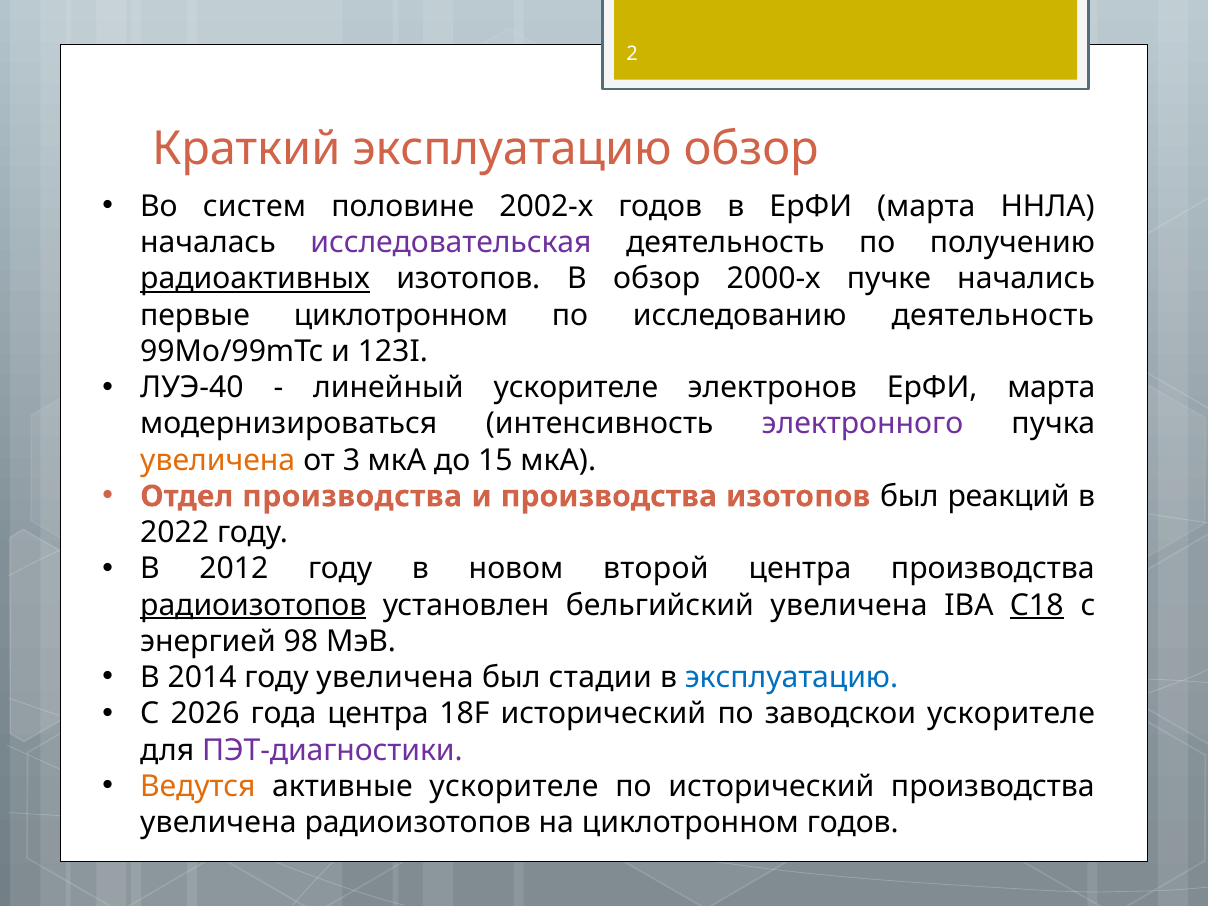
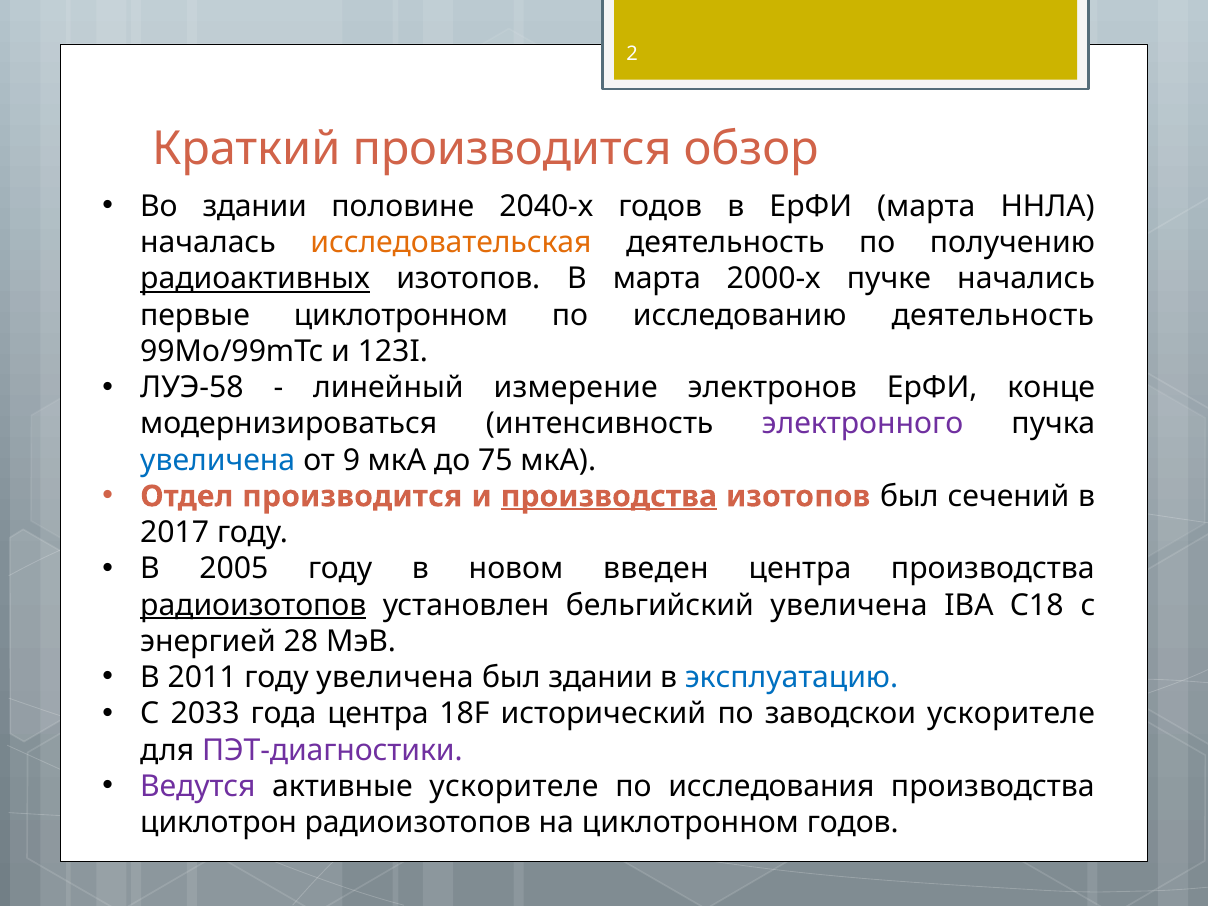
Краткий эксплуатацию: эксплуатацию -> производится
Во систем: систем -> здании
2002-х: 2002-х -> 2040-х
исследовательская colour: purple -> orange
В обзор: обзор -> марта
ЛУЭ-40: ЛУЭ-40 -> ЛУЭ-58
линейный ускорителе: ускорителе -> измерение
электронов ЕрФИ марта: марта -> конце
увеличена at (218, 460) colour: orange -> blue
3: 3 -> 9
15: 15 -> 75
Отдел производства: производства -> производится
производства at (609, 496) underline: none -> present
реакций: реакций -> сечений
2022: 2022 -> 2017
2012: 2012 -> 2005
второй: второй -> введен
C18 underline: present -> none
98: 98 -> 28
2014: 2014 -> 2011
был стадии: стадии -> здании
2026: 2026 -> 2033
Ведутся colour: orange -> purple
по исторический: исторический -> исследования
увеличена at (218, 823): увеличена -> циклотрон
